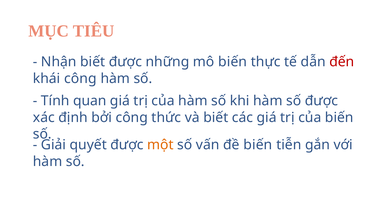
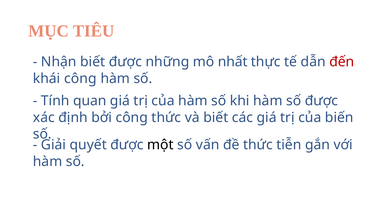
mô biến: biến -> nhất
một colour: orange -> black
đề biến: biến -> thức
